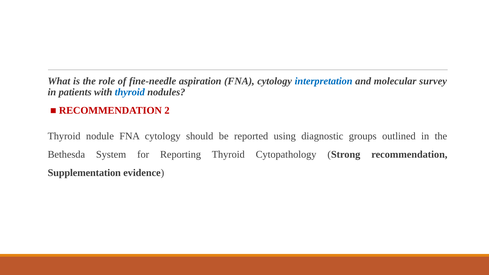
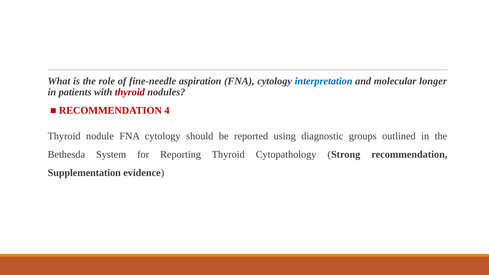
survey: survey -> longer
thyroid at (130, 92) colour: blue -> red
2: 2 -> 4
